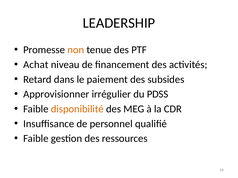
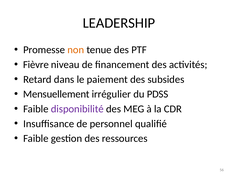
Achat: Achat -> Fièvre
Approvisionner: Approvisionner -> Mensuellement
disponibilité colour: orange -> purple
